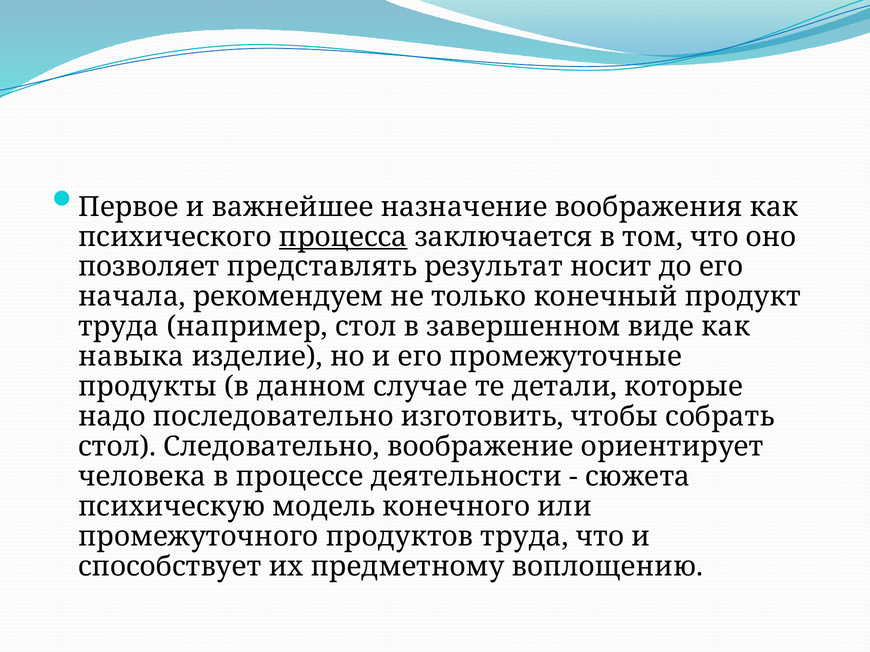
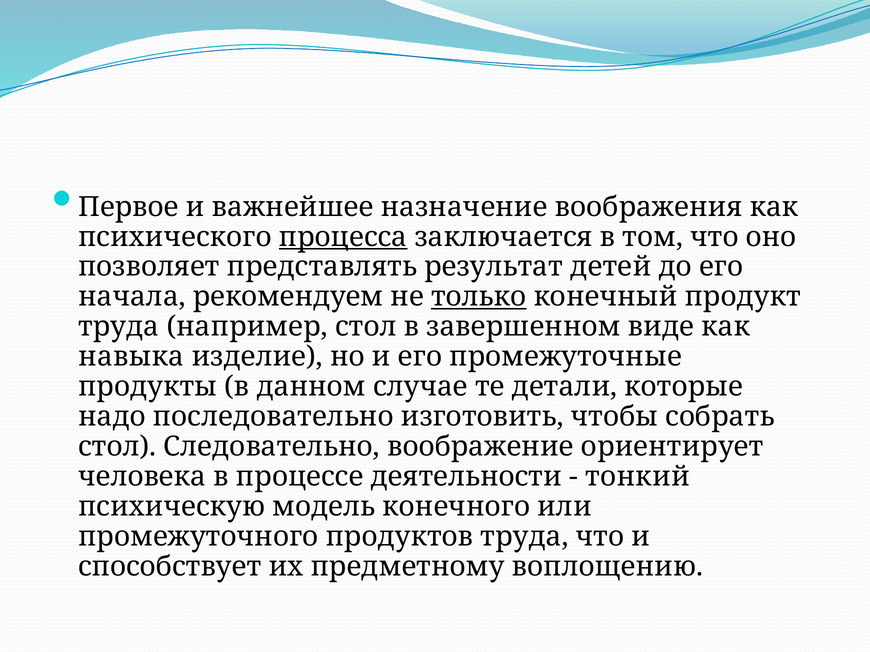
носит: носит -> детей
только underline: none -> present
сюжета: сюжета -> тонкий
